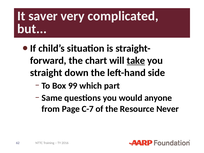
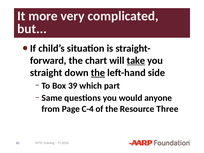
saver: saver -> more
the at (98, 73) underline: none -> present
99: 99 -> 39
C-7: C-7 -> C-4
Never: Never -> Three
